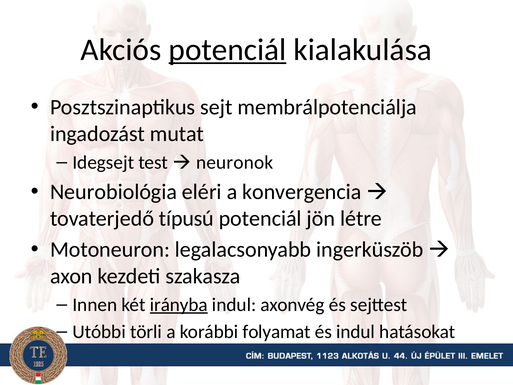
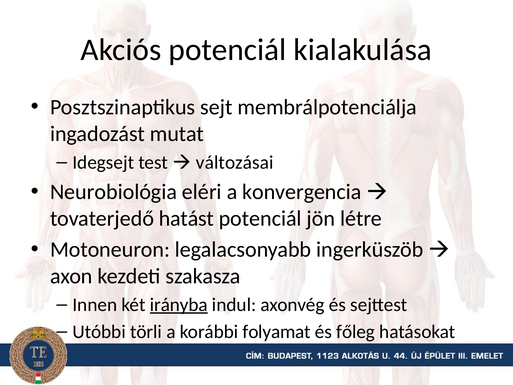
potenciál at (228, 50) underline: present -> none
neuronok: neuronok -> változásai
típusú: típusú -> hatást
és indul: indul -> főleg
